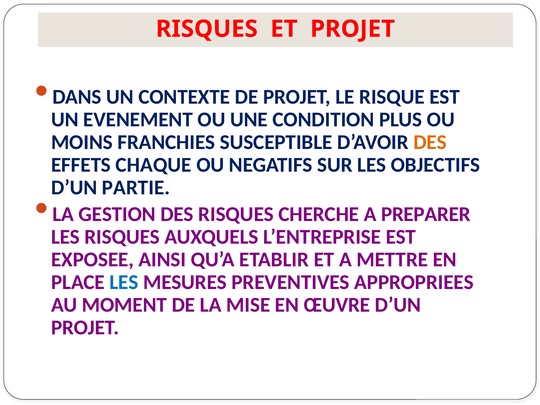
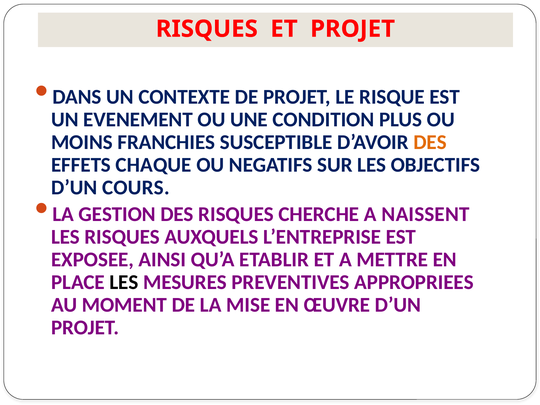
PARTIE: PARTIE -> COURS
PREPARER: PREPARER -> NAISSENT
LES at (124, 282) colour: blue -> black
